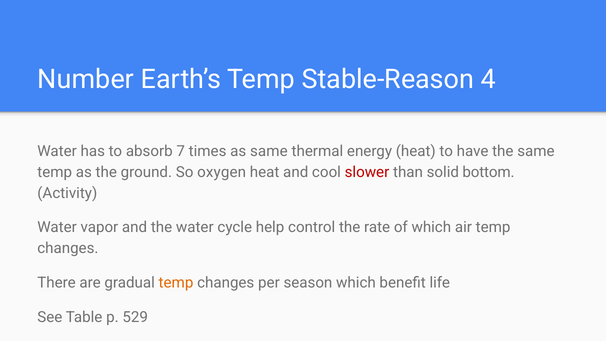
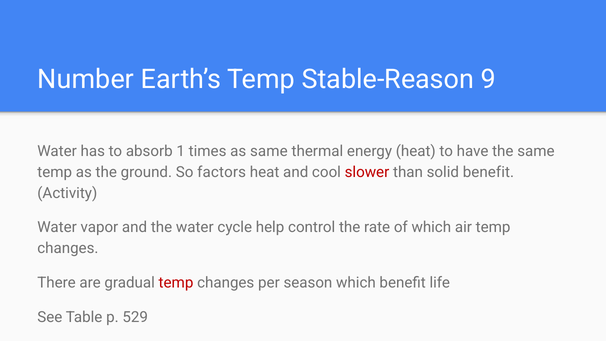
4: 4 -> 9
7: 7 -> 1
oxygen: oxygen -> factors
solid bottom: bottom -> benefit
temp at (176, 283) colour: orange -> red
